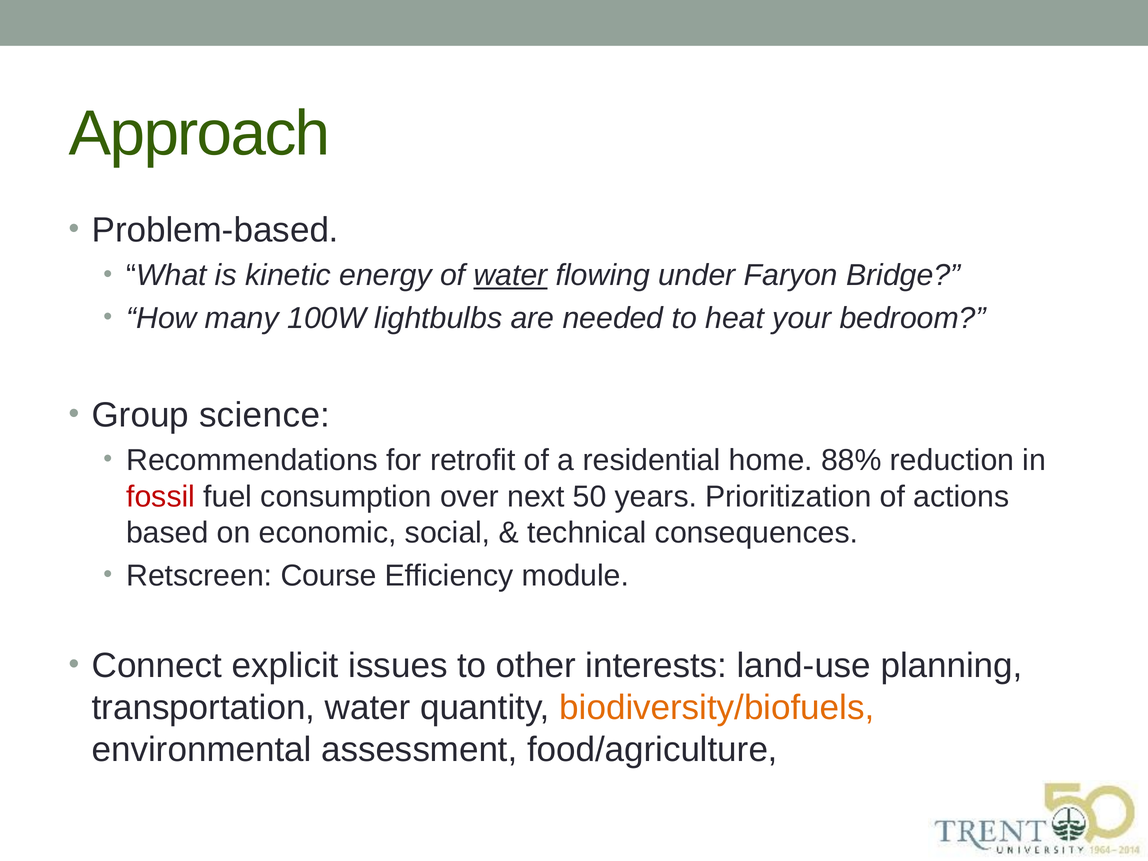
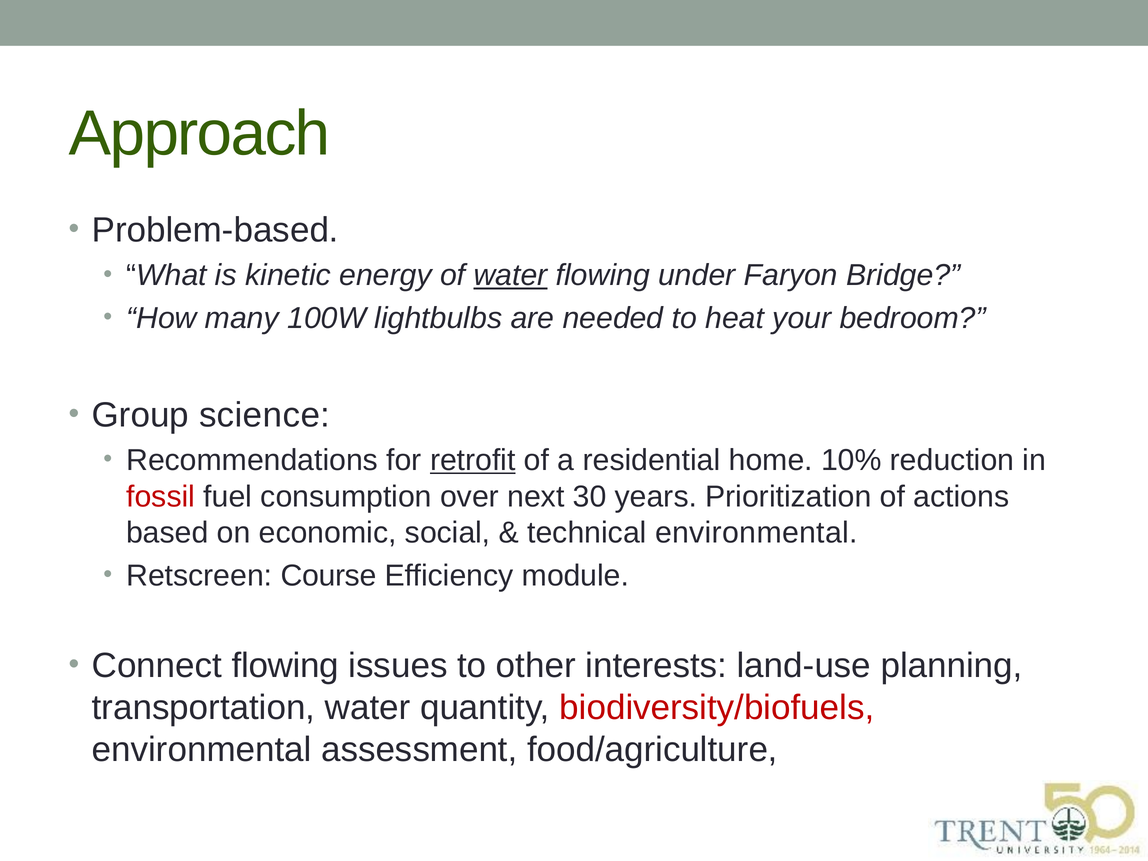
retrofit underline: none -> present
88%: 88% -> 10%
50: 50 -> 30
technical consequences: consequences -> environmental
Connect explicit: explicit -> flowing
biodiversity/biofuels colour: orange -> red
